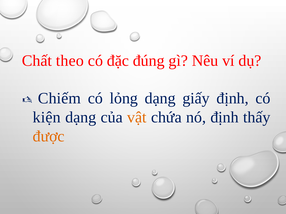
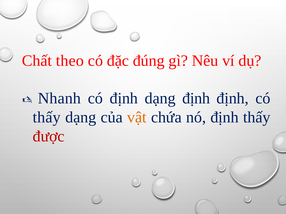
Chiếm: Chiếm -> Nhanh
có lỏng: lỏng -> định
dạng giấy: giấy -> định
kiện at (47, 118): kiện -> thấy
được colour: orange -> red
